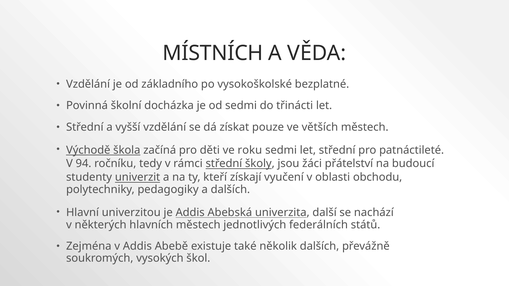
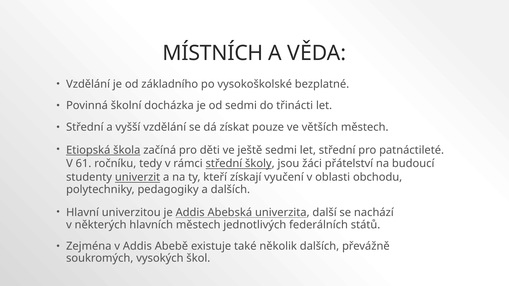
Východě: Východě -> Etiopská
roku: roku -> ještě
94: 94 -> 61
